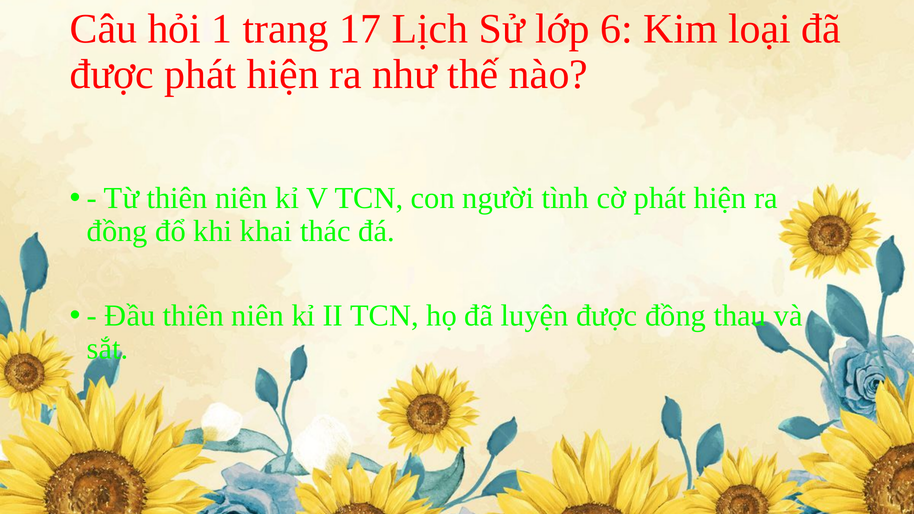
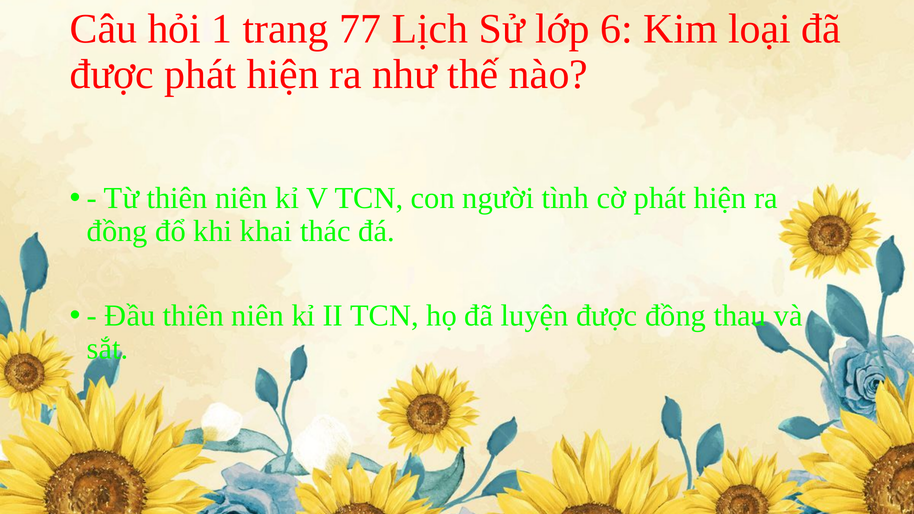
17: 17 -> 77
